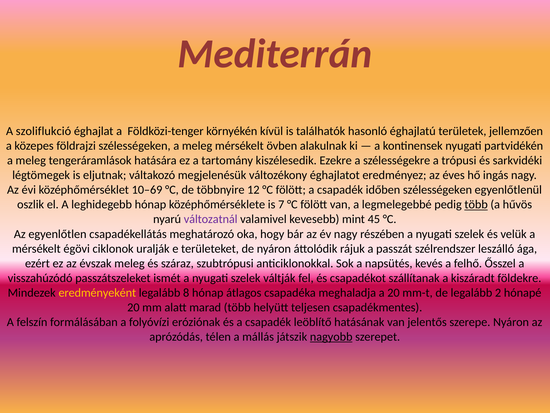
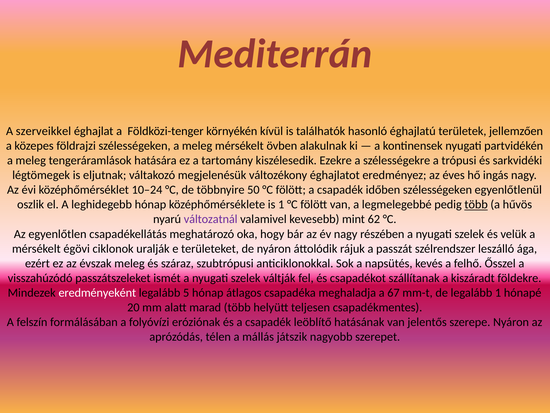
szoliflukció: szoliflukció -> szerveikkel
10–69: 10–69 -> 10–24
12: 12 -> 50
is 7: 7 -> 1
45: 45 -> 62
eredményeként colour: yellow -> white
8: 8 -> 5
a 20: 20 -> 67
legalább 2: 2 -> 1
nagyobb underline: present -> none
